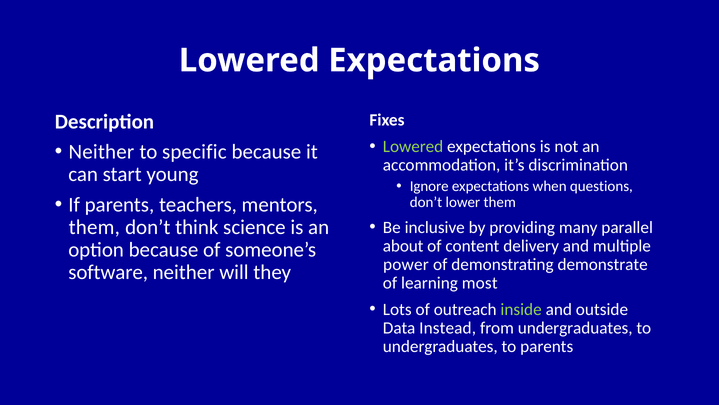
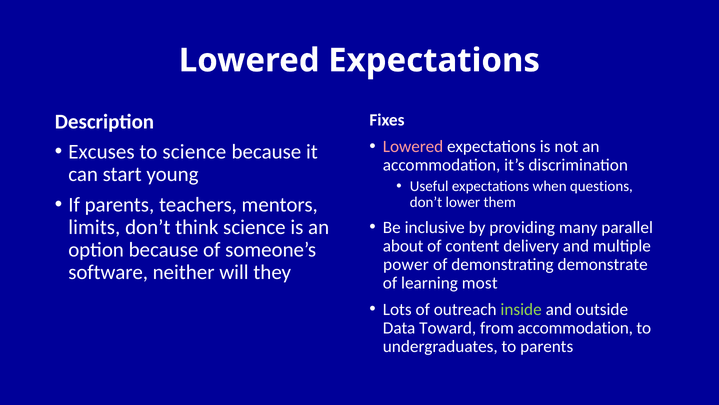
Lowered at (413, 146) colour: light green -> pink
Neither at (101, 152): Neither -> Excuses
to specific: specific -> science
Ignore: Ignore -> Useful
them at (94, 227): them -> limits
Instead: Instead -> Toward
from undergraduates: undergraduates -> accommodation
